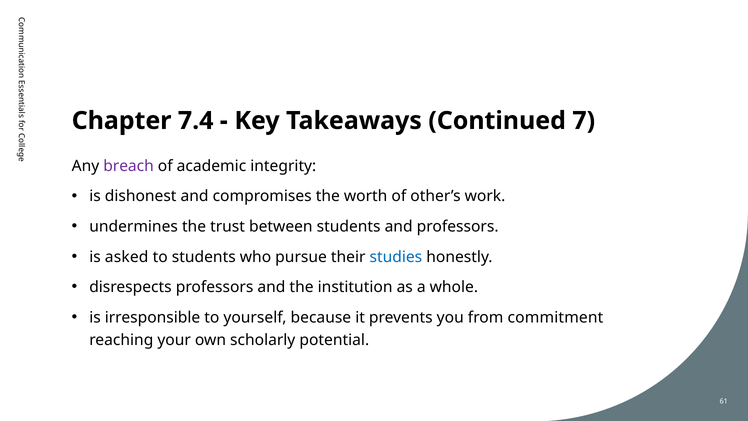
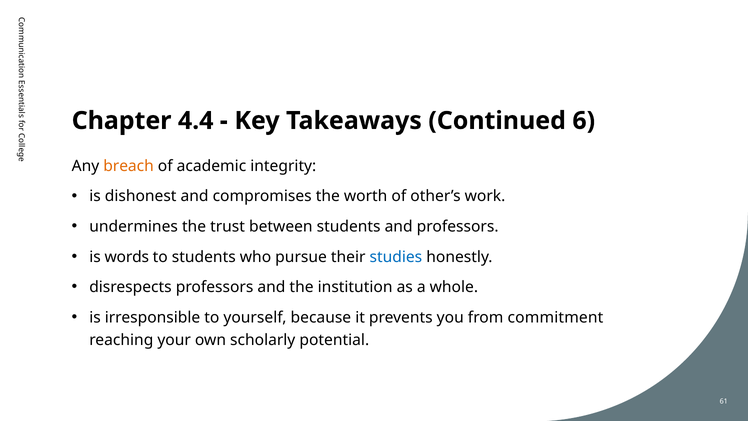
7.4: 7.4 -> 4.4
7: 7 -> 6
breach colour: purple -> orange
asked: asked -> words
